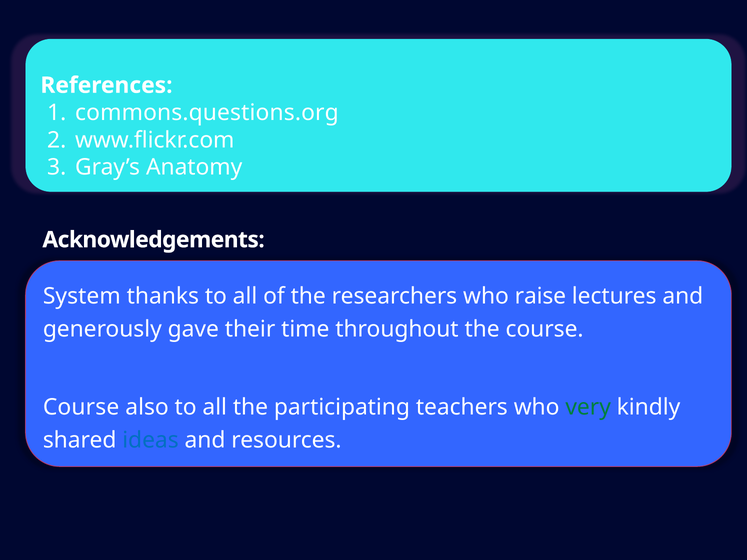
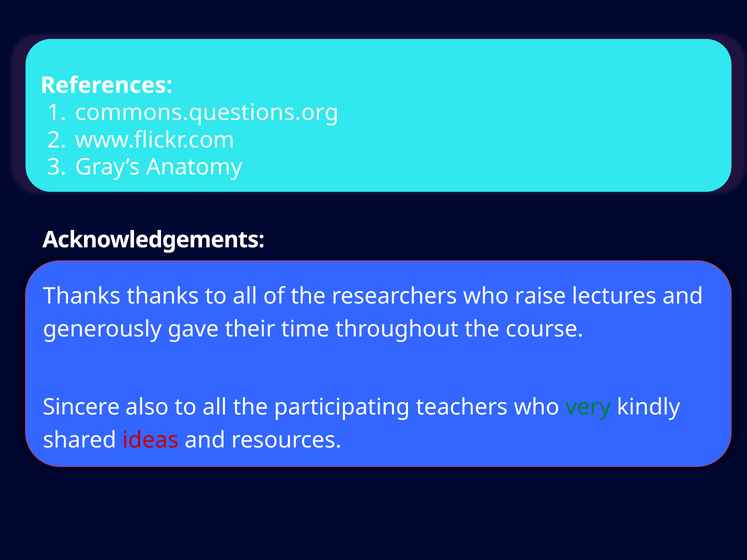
System at (82, 296): System -> Thanks
Course at (81, 407): Course -> Sincere
ideas colour: blue -> red
